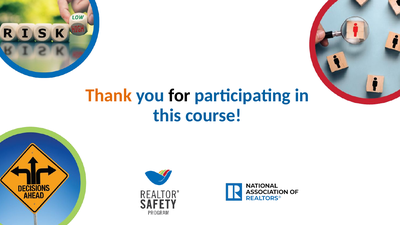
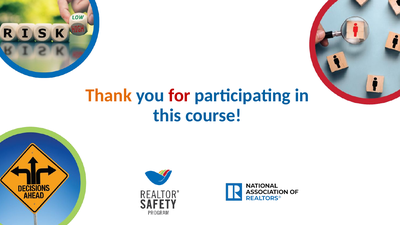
for colour: black -> red
